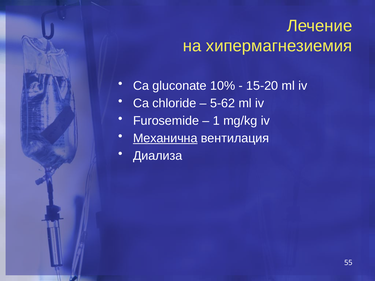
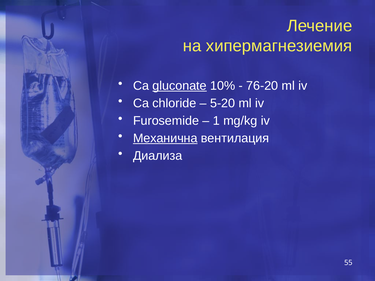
gluconate underline: none -> present
15-20: 15-20 -> 76-20
5-62: 5-62 -> 5-20
